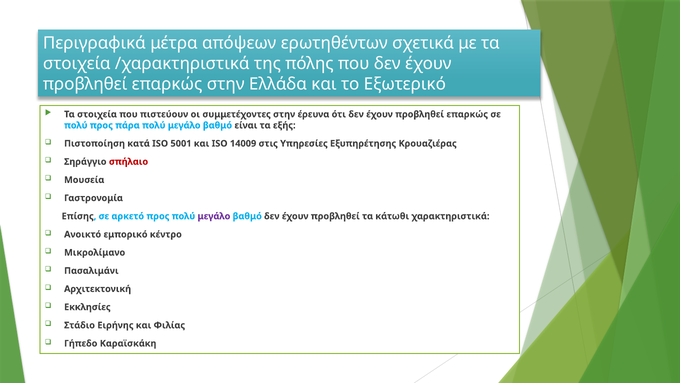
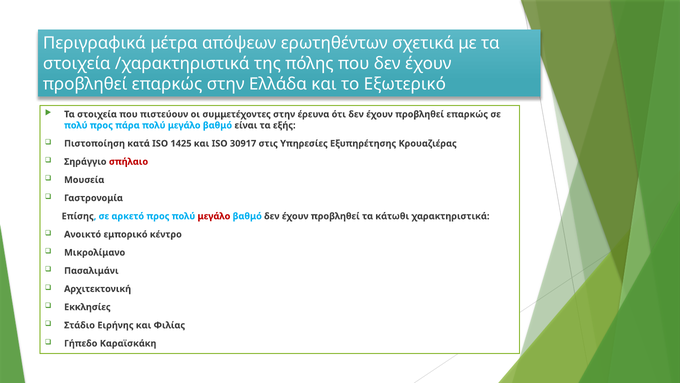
5001: 5001 -> 1425
14009: 14009 -> 30917
μεγάλο at (214, 216) colour: purple -> red
